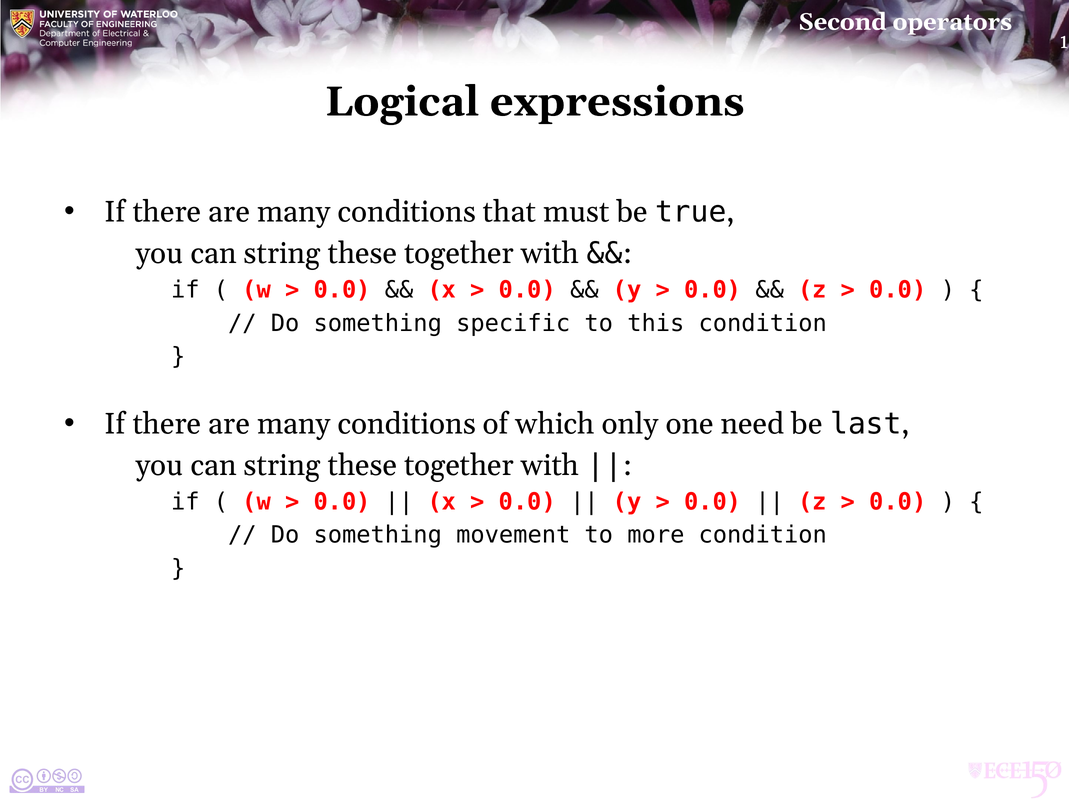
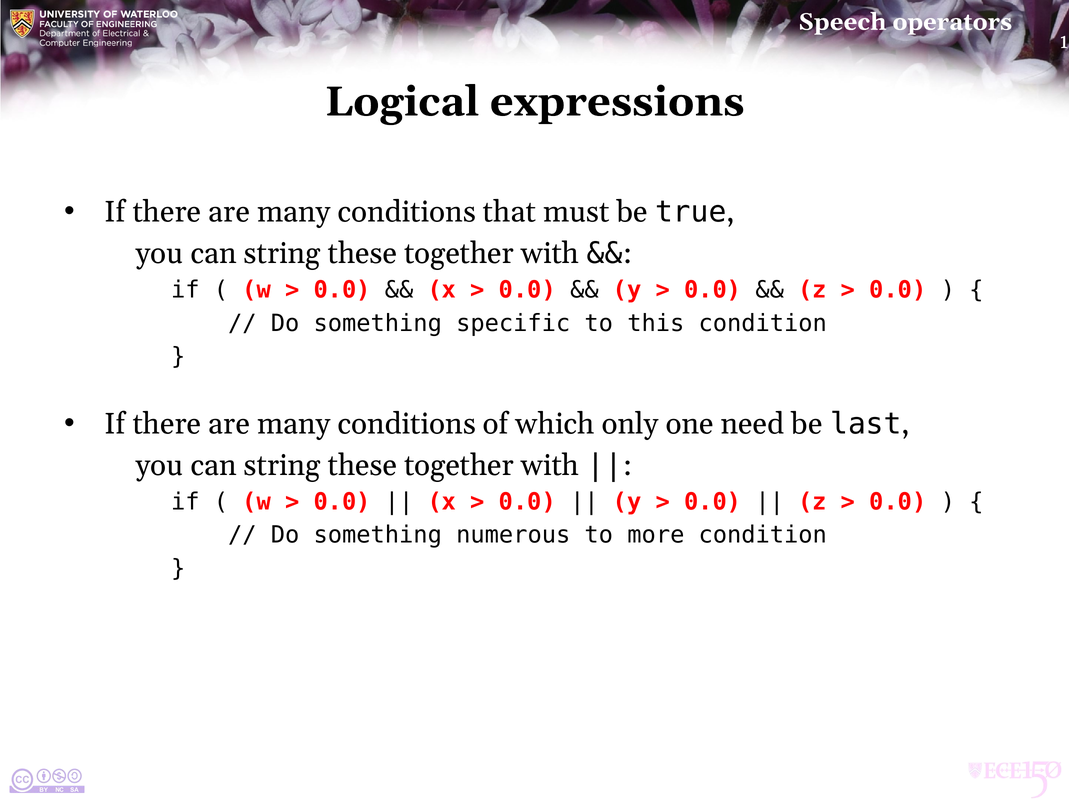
Second: Second -> Speech
movement: movement -> numerous
